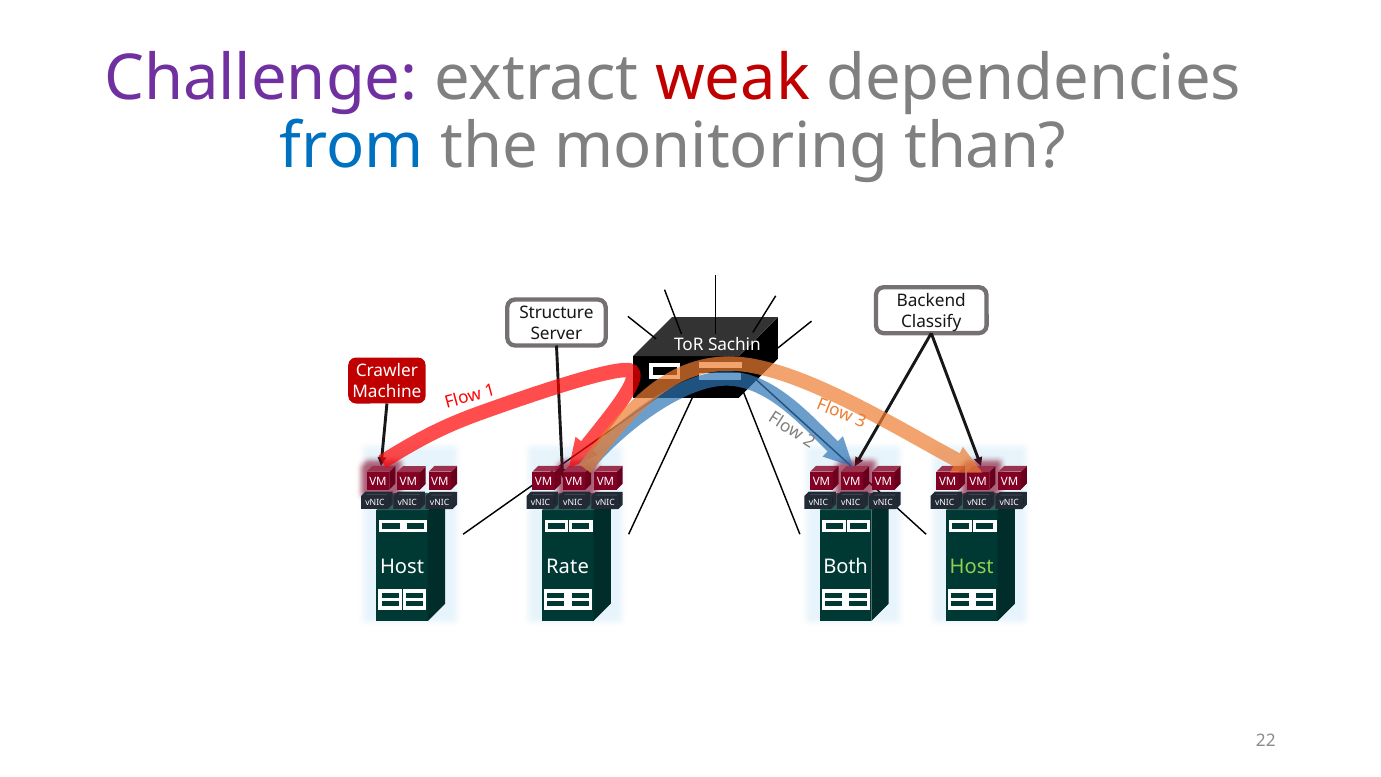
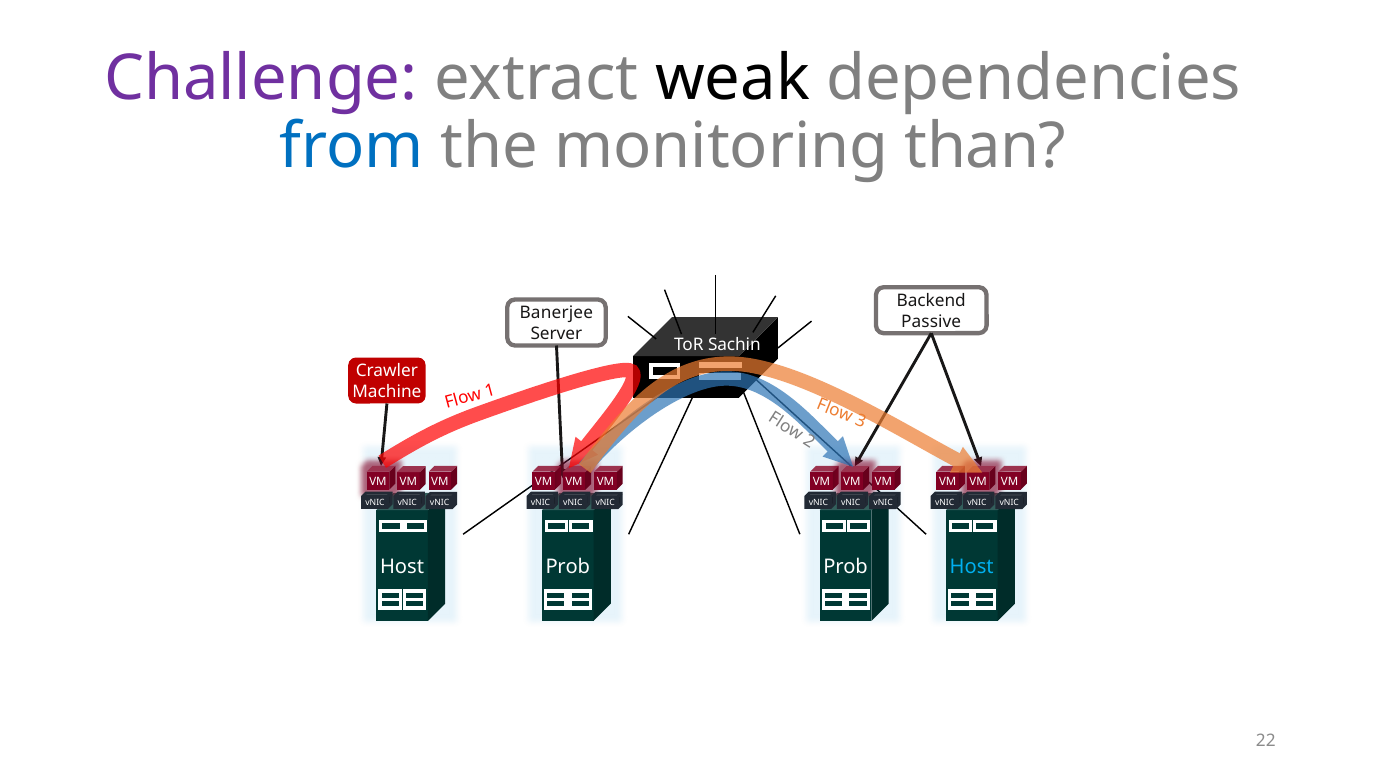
weak colour: red -> black
Structure: Structure -> Banerjee
Classify: Classify -> Passive
Rate at (568, 567): Rate -> Prob
Both at (846, 567): Both -> Prob
Host at (972, 567) colour: light green -> light blue
